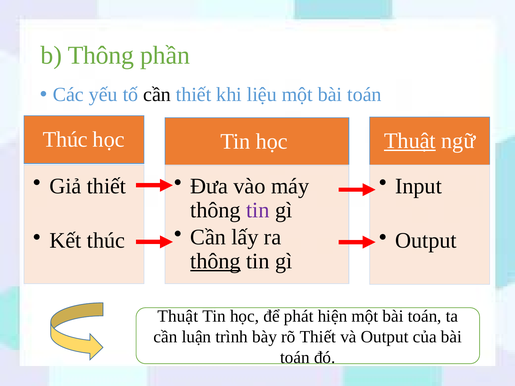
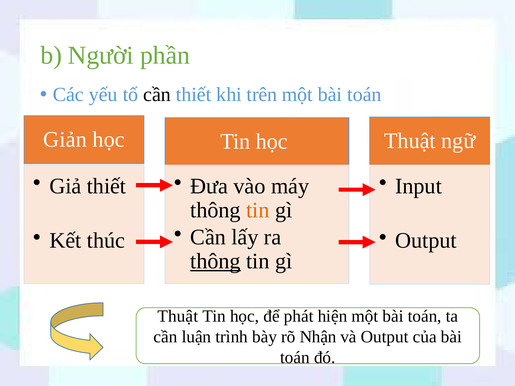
b Thông: Thông -> Người
liệu: liệu -> trên
Thúc at (65, 139): Thúc -> Giản
Thuật at (410, 141) underline: present -> none
tin at (258, 210) colour: purple -> orange
rõ Thiết: Thiết -> Nhận
